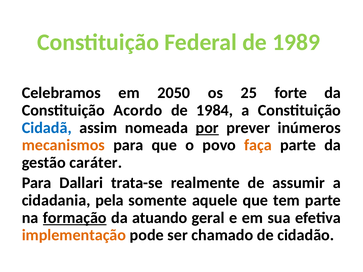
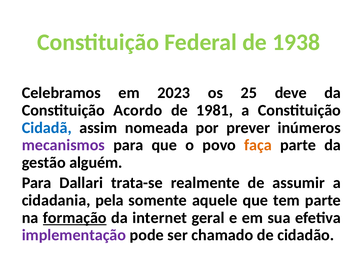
1989: 1989 -> 1938
2050: 2050 -> 2023
forte: forte -> deve
1984: 1984 -> 1981
por underline: present -> none
mecanismos colour: orange -> purple
caráter: caráter -> alguém
atuando: atuando -> internet
implementação colour: orange -> purple
